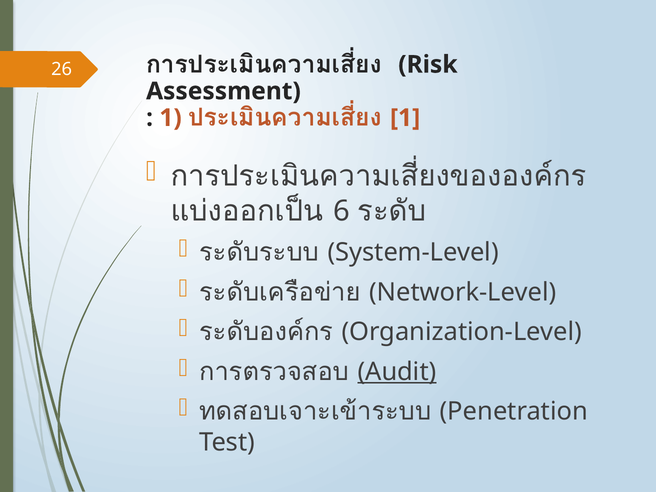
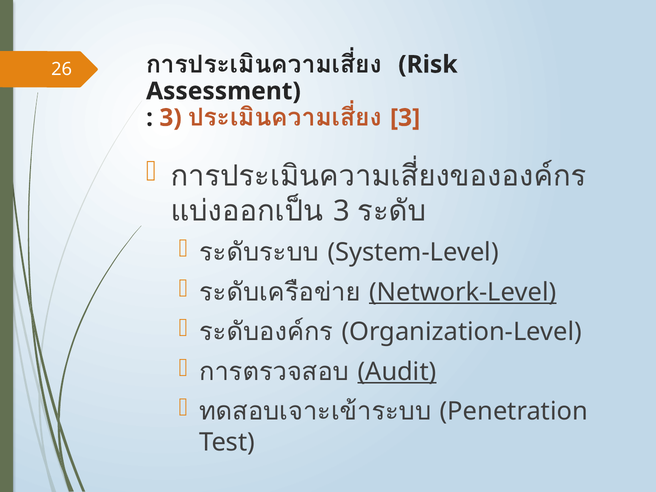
1 at (171, 118): 1 -> 3
1 at (405, 118): 1 -> 3
6 at (341, 211): 6 -> 3
Network-Level underline: none -> present
